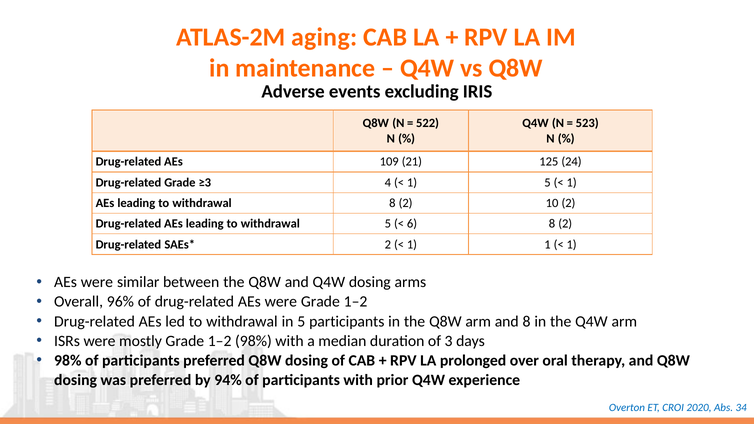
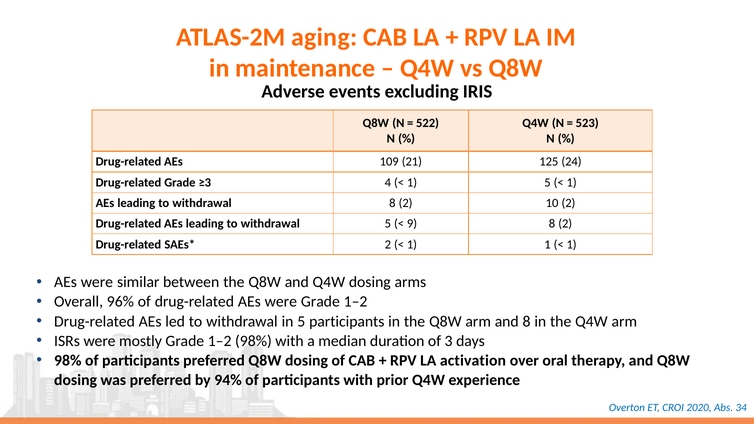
6: 6 -> 9
prolonged: prolonged -> activation
